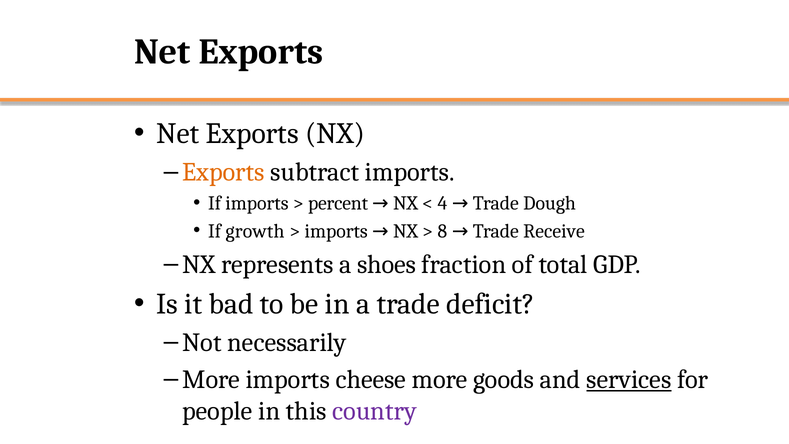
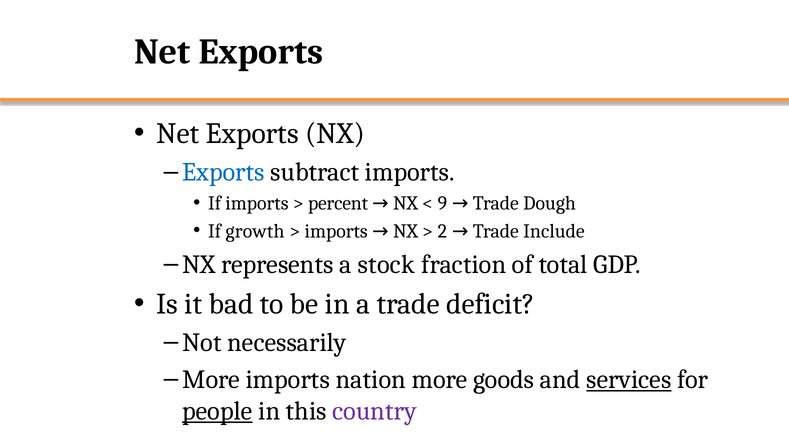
Exports at (223, 172) colour: orange -> blue
4: 4 -> 9
8: 8 -> 2
Receive: Receive -> Include
shoes: shoes -> stock
cheese: cheese -> nation
people underline: none -> present
